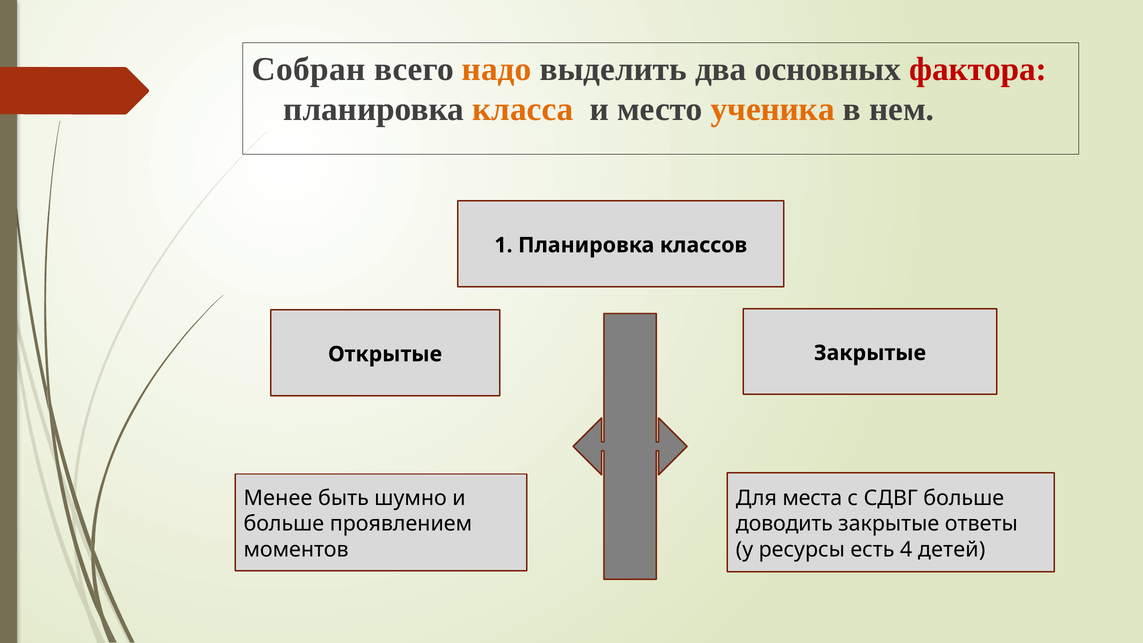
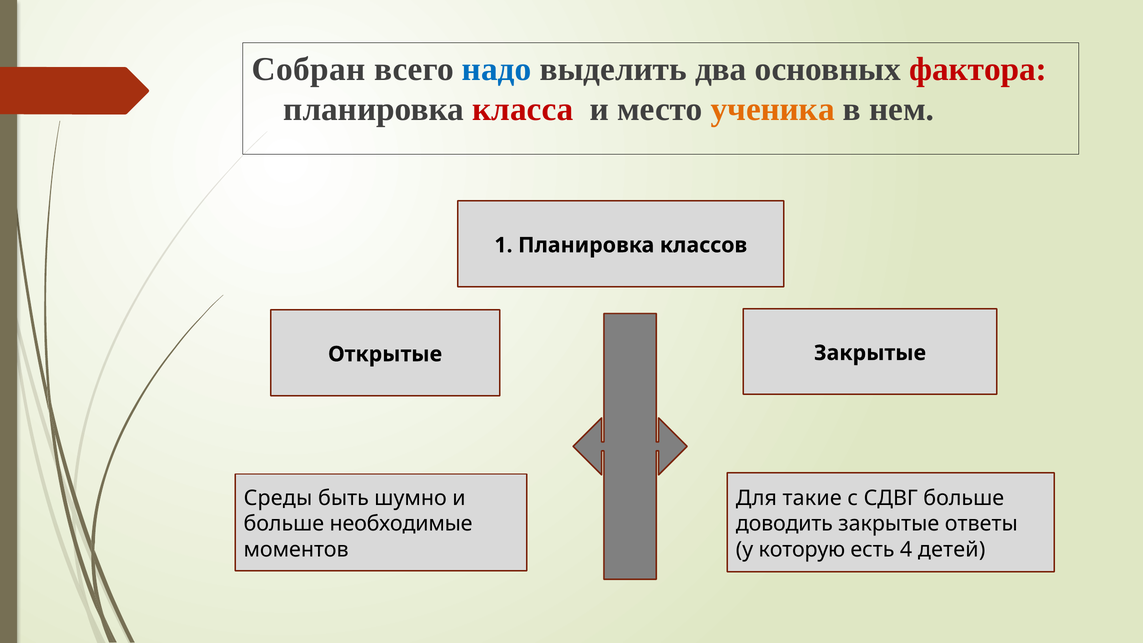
надо colour: orange -> blue
класса colour: orange -> red
Менее: Менее -> Среды
места: места -> такие
проявлением: проявлением -> необходимые
ресурсы: ресурсы -> которую
